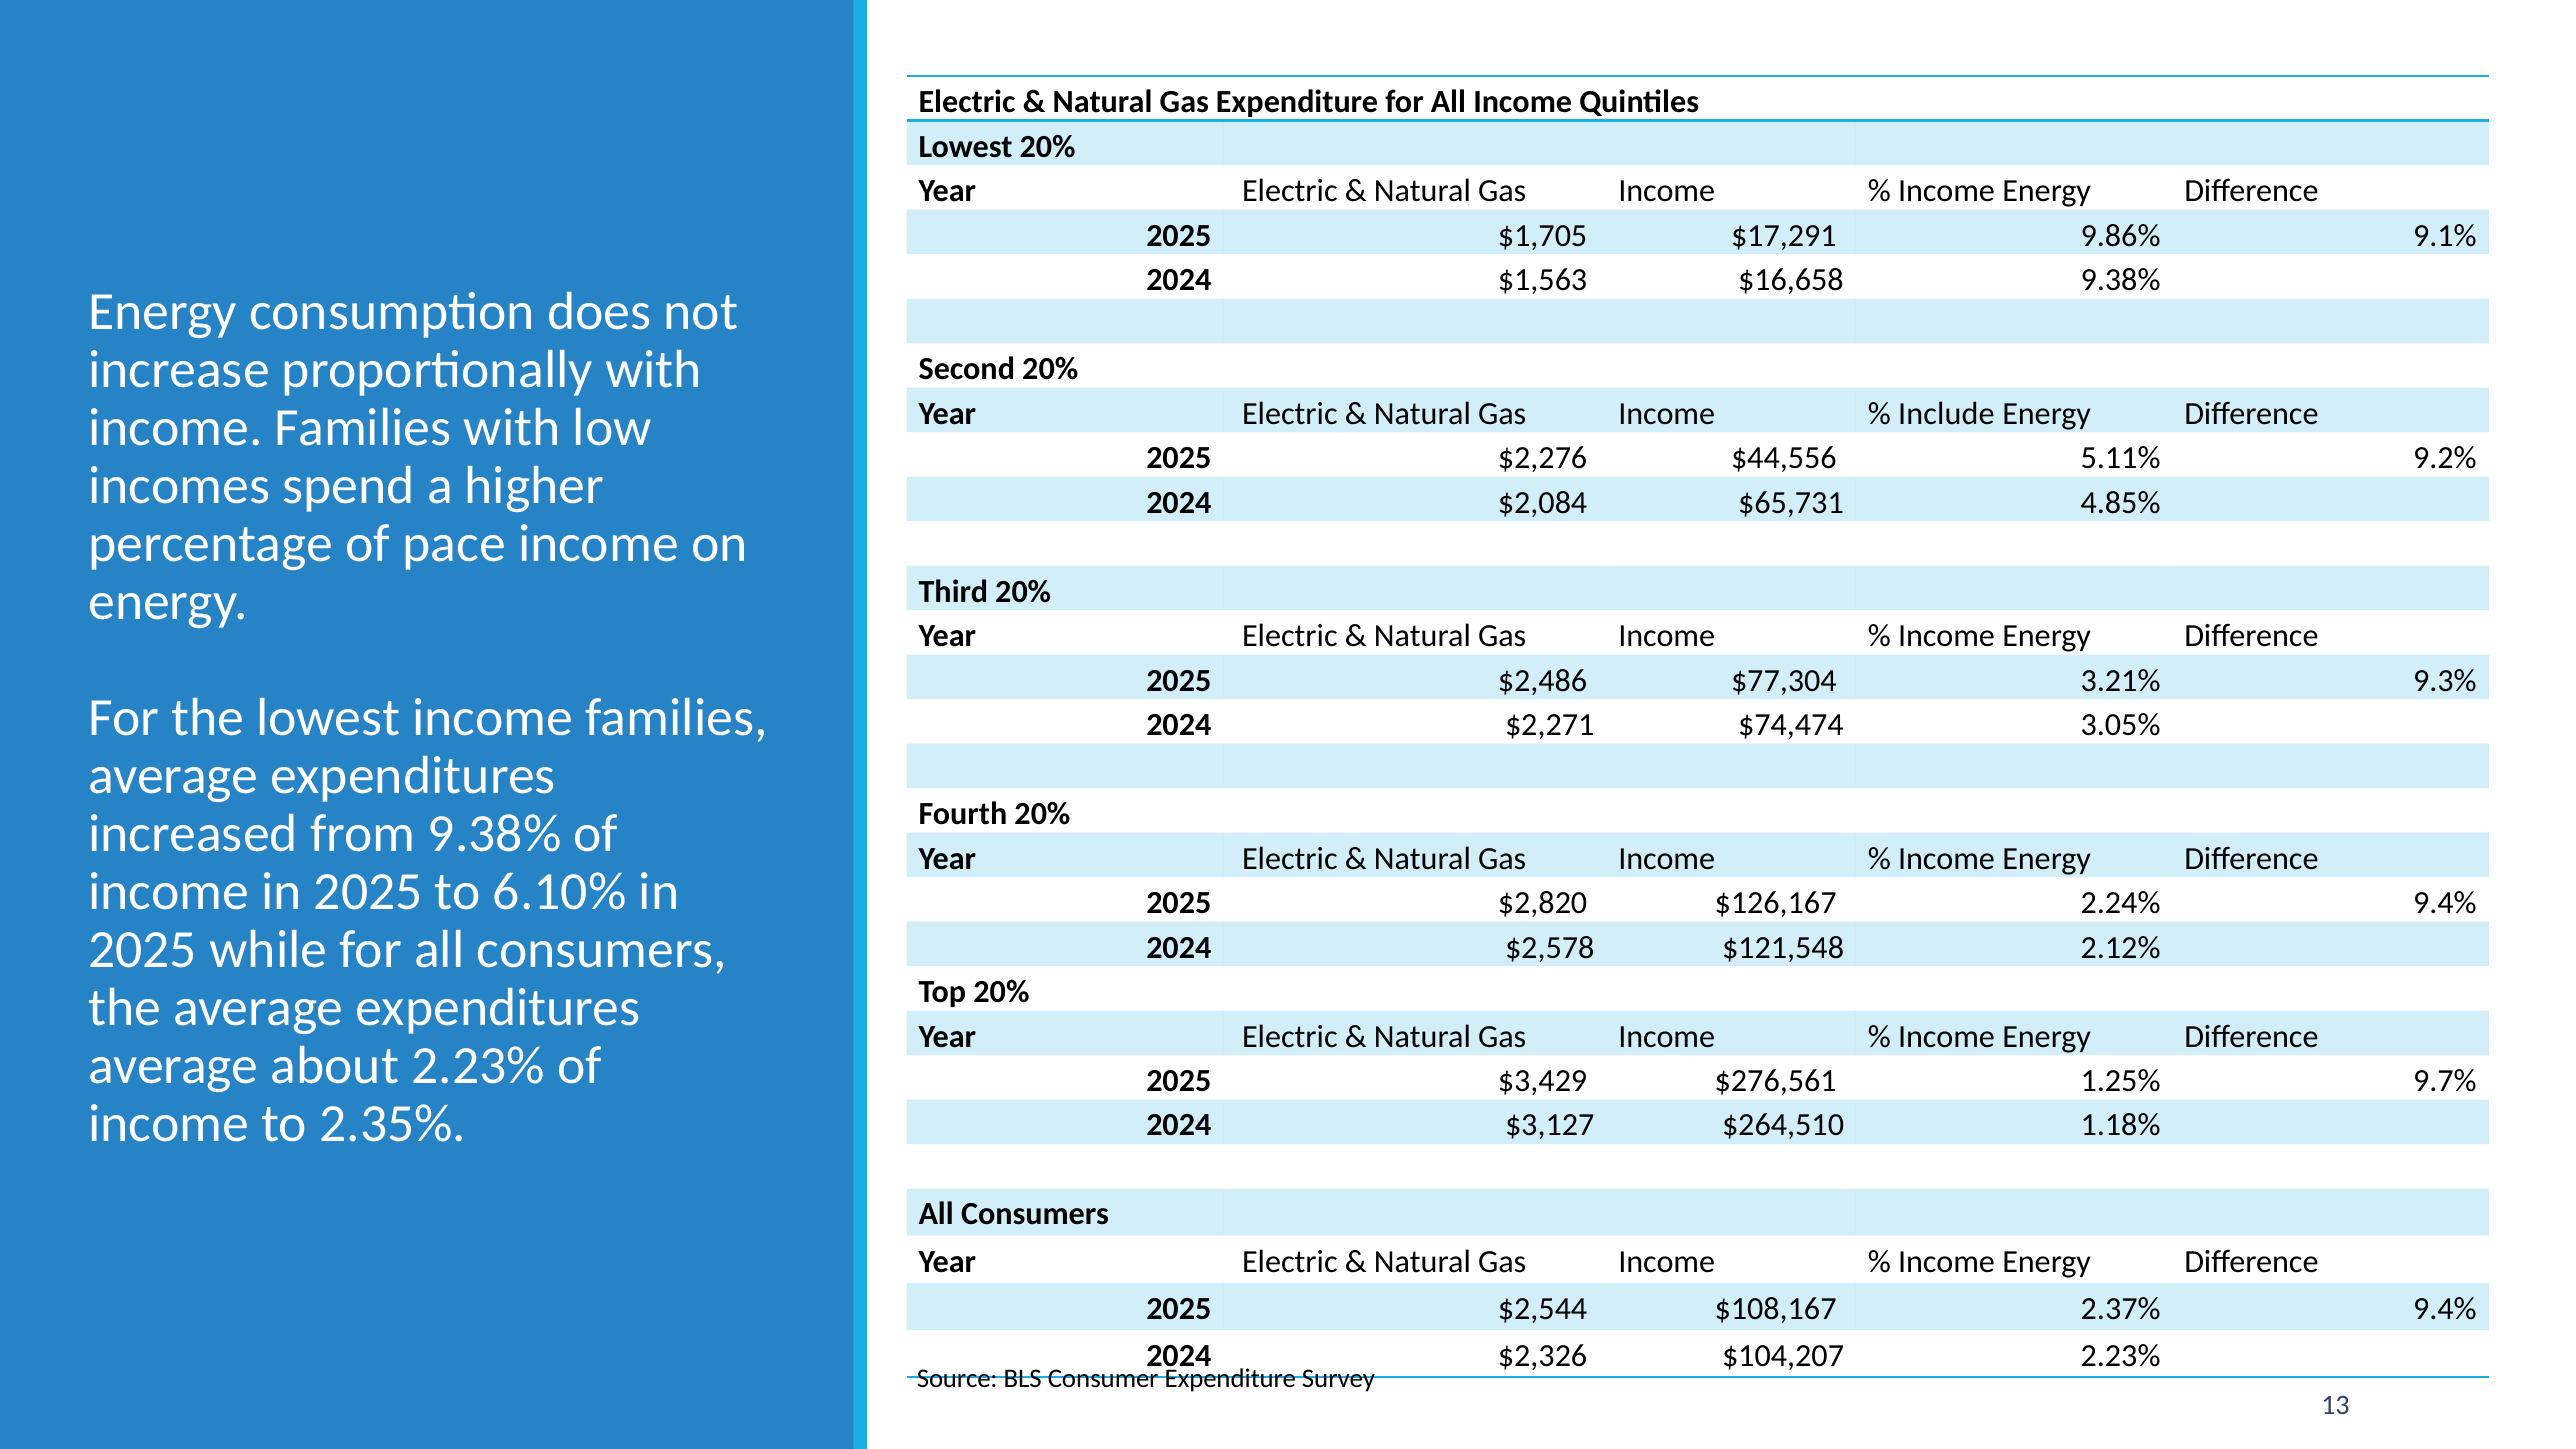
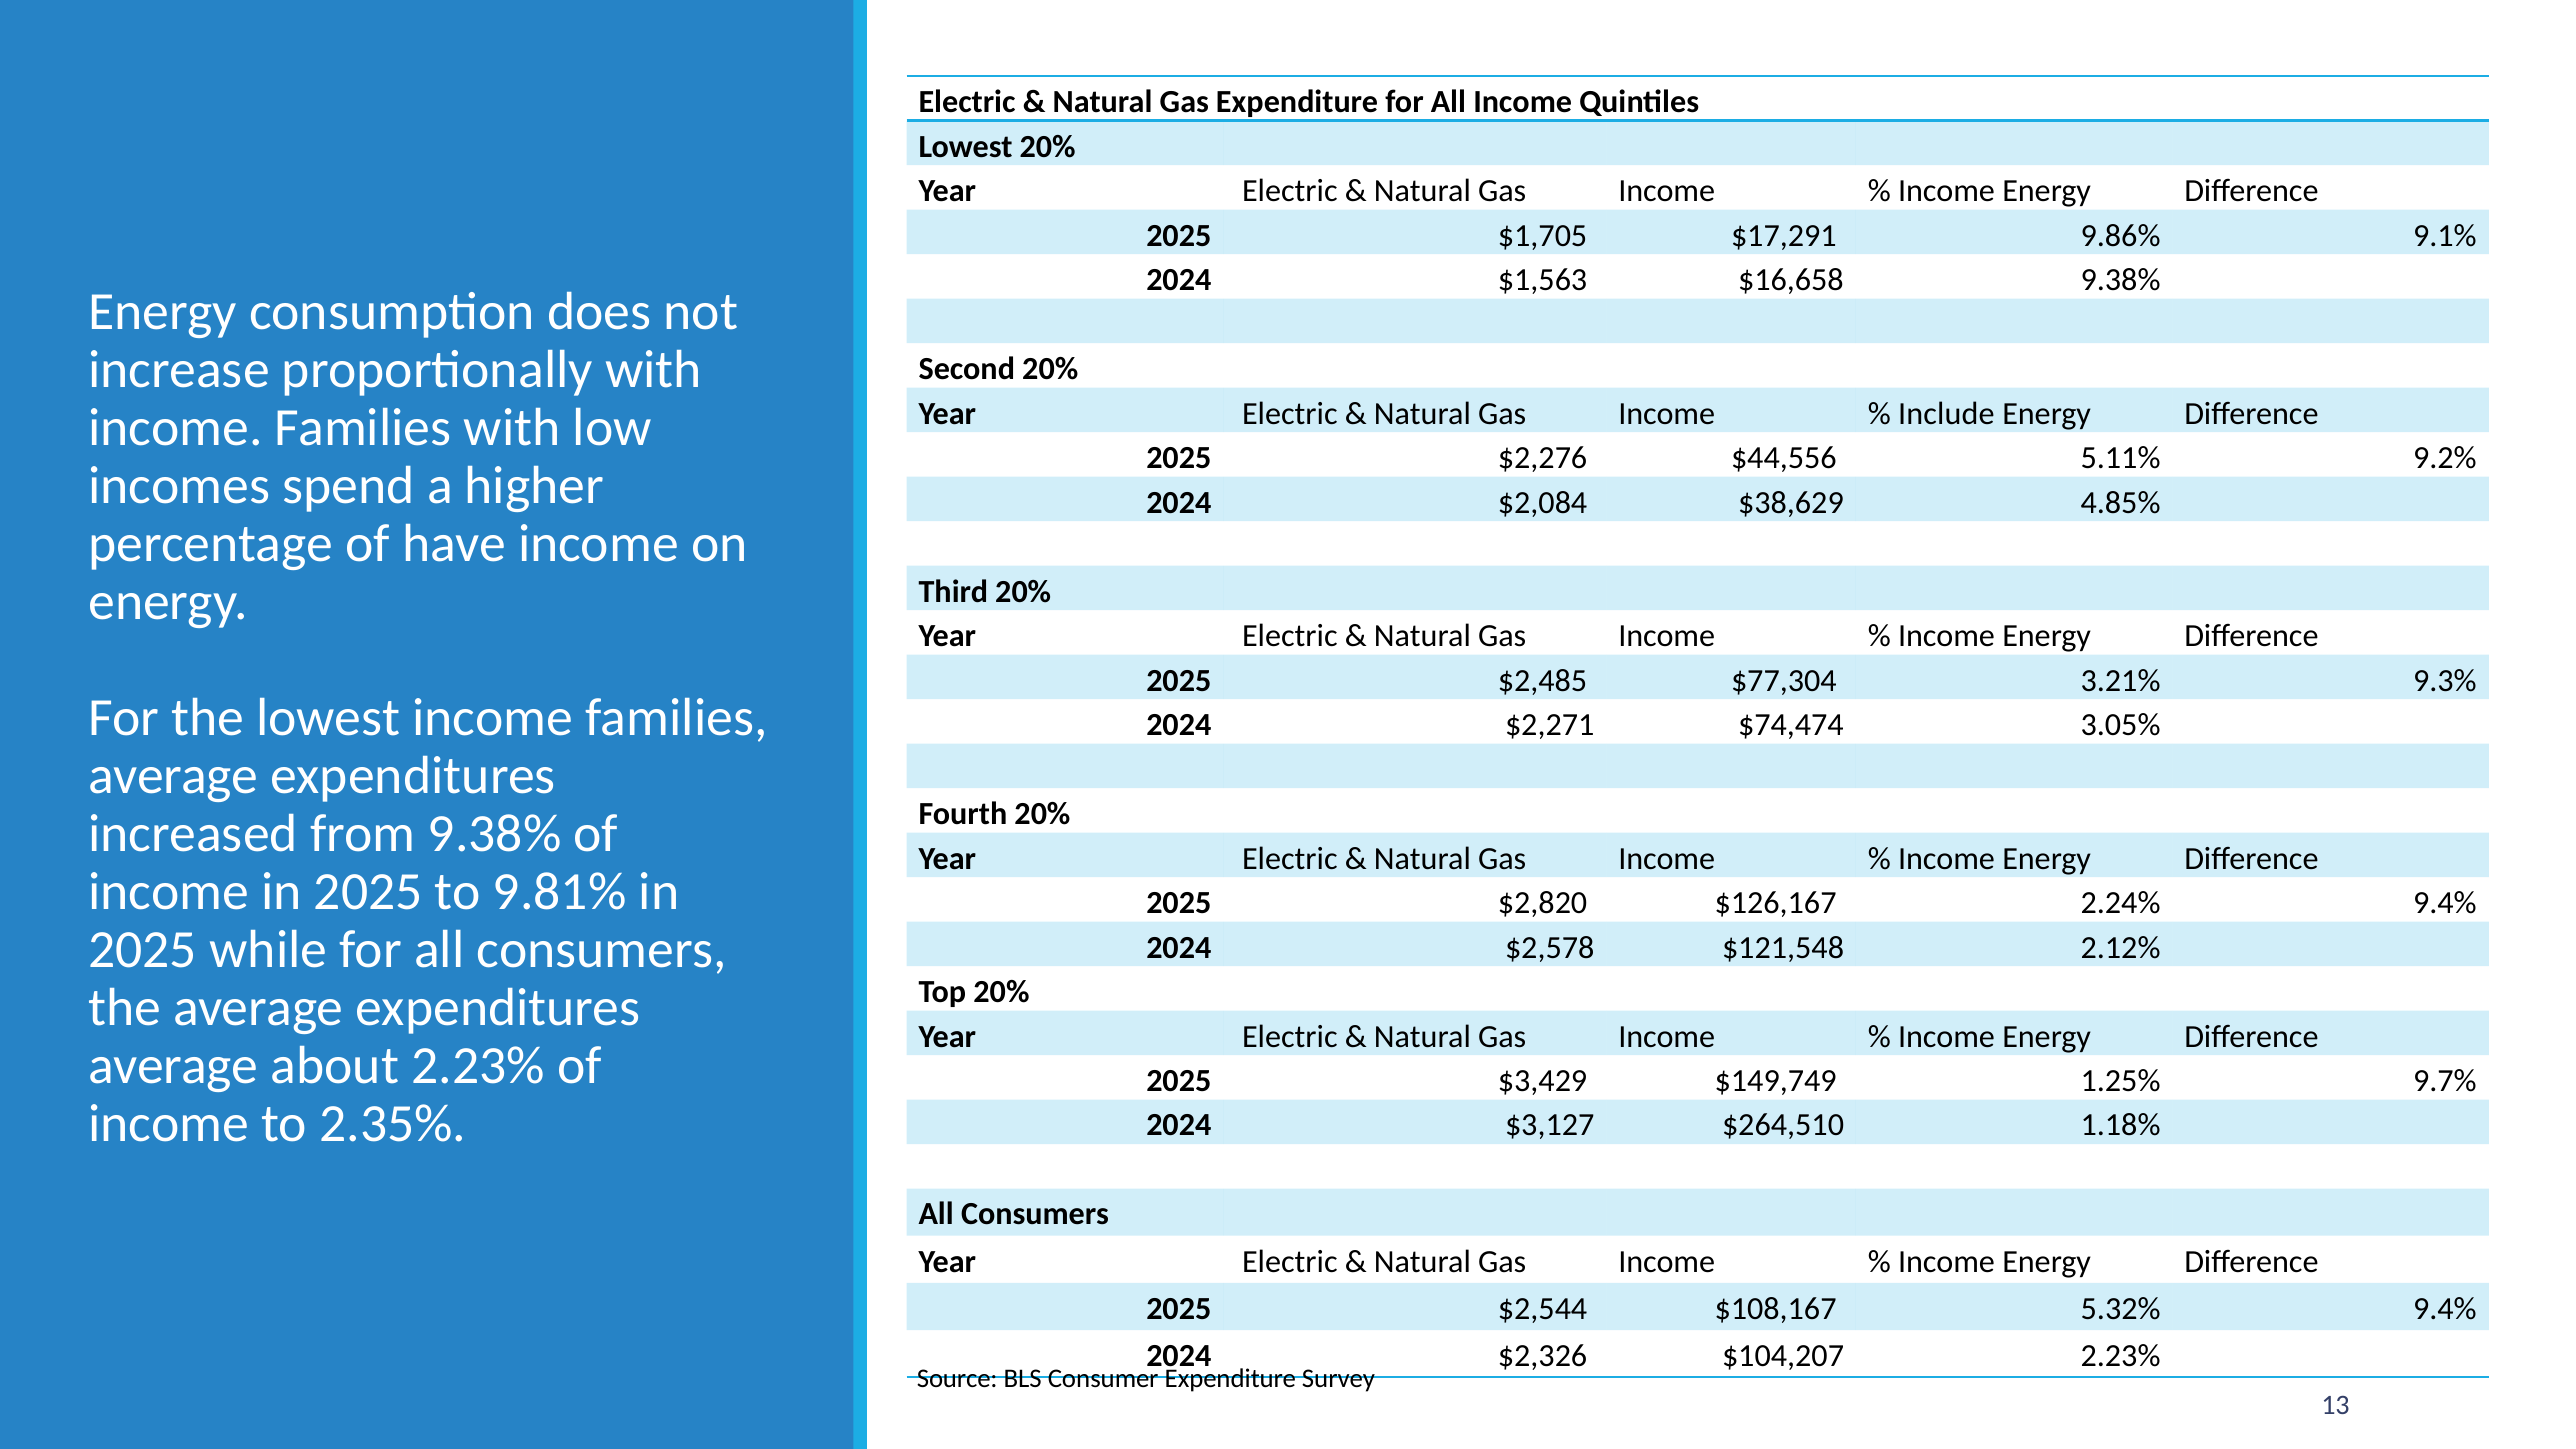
$65,731: $65,731 -> $38,629
pace: pace -> have
$2,486: $2,486 -> $2,485
6.10%: 6.10% -> 9.81%
$276,561: $276,561 -> $149,749
2.37%: 2.37% -> 5.32%
